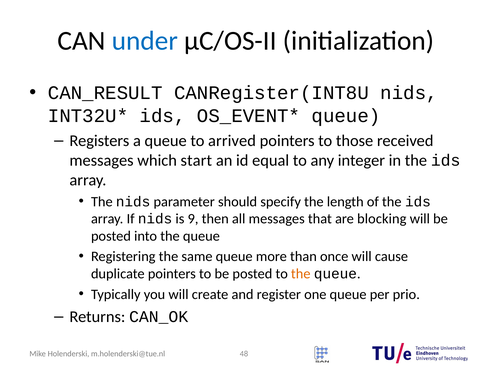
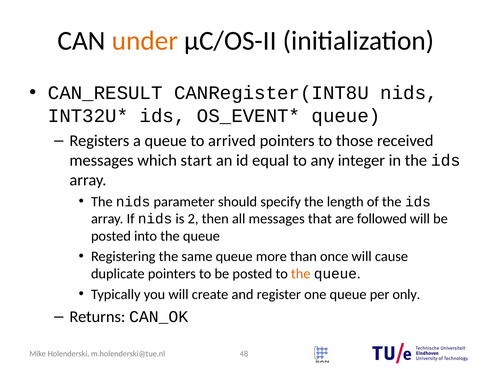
under colour: blue -> orange
9: 9 -> 2
blocking: blocking -> followed
prio: prio -> only
